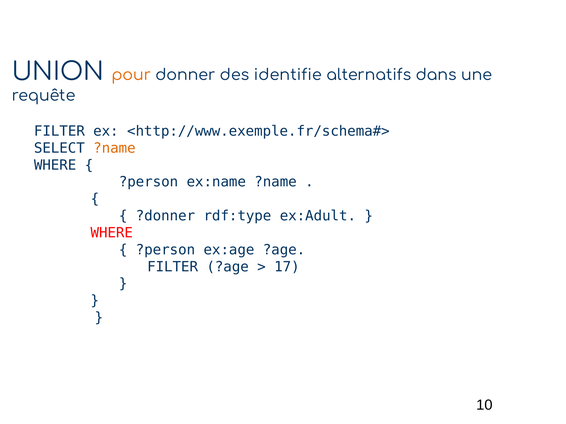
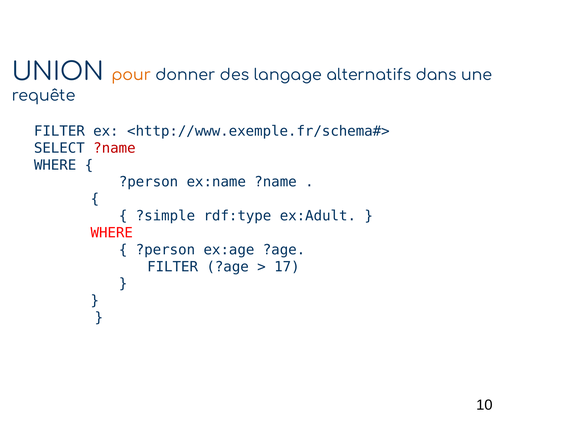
identifie: identifie -> langage
?name at (114, 148) colour: orange -> red
?donner: ?donner -> ?simple
